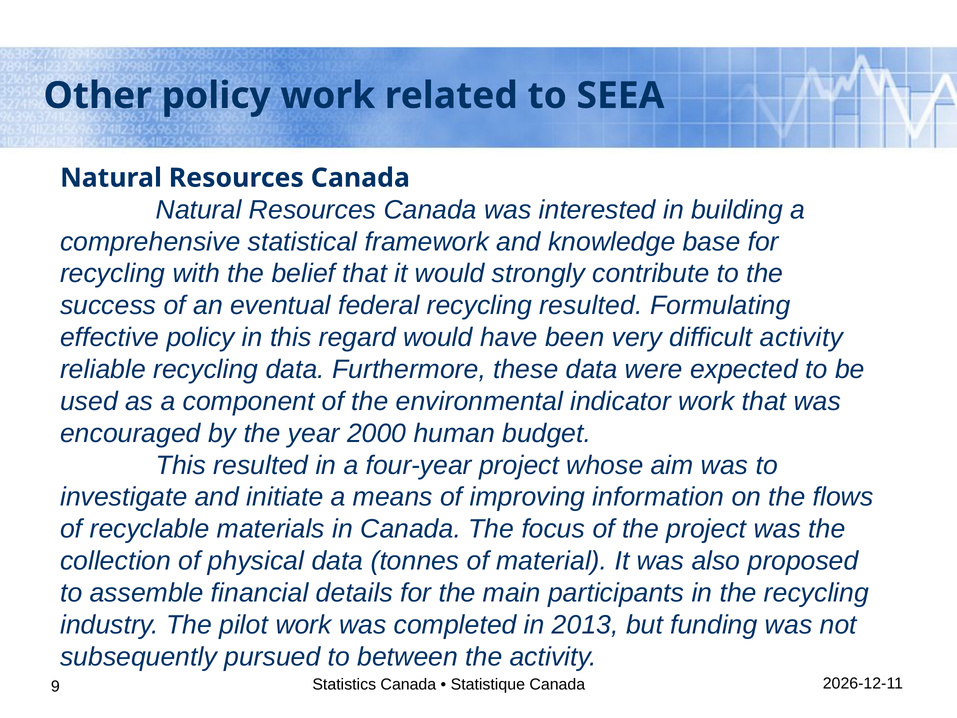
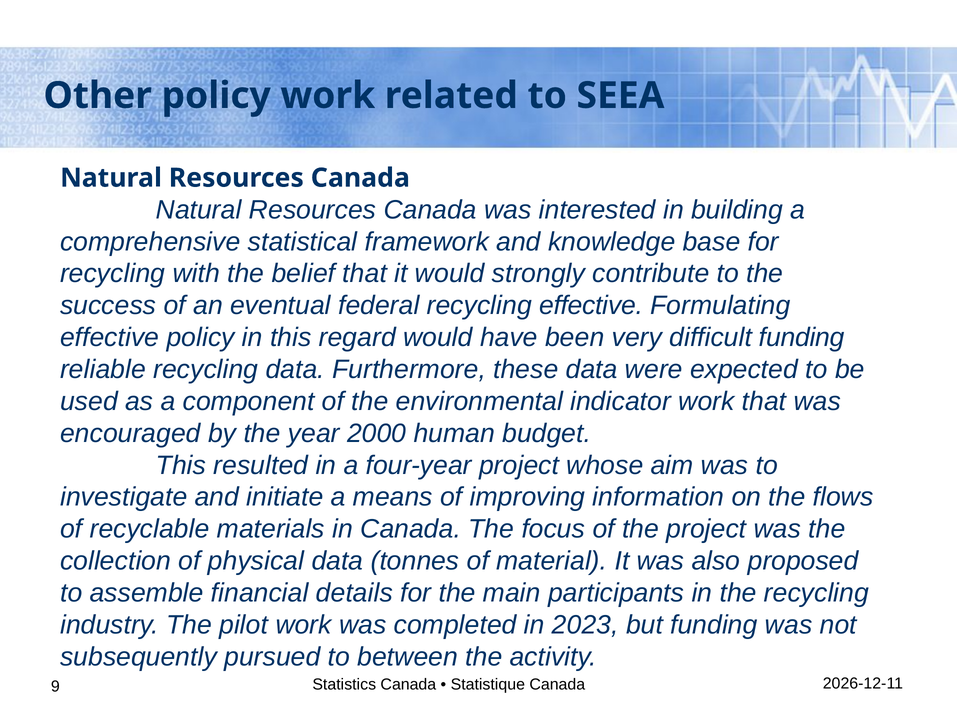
recycling resulted: resulted -> effective
difficult activity: activity -> funding
2013: 2013 -> 2023
